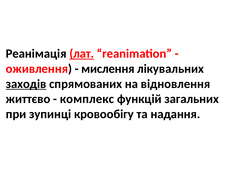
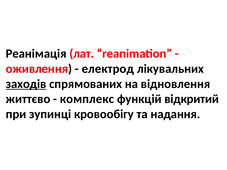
лат underline: present -> none
мислення: мислення -> електрод
загальних: загальних -> відкритий
